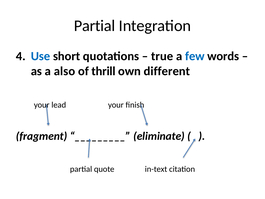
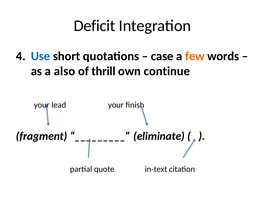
Partial at (95, 26): Partial -> Deficit
true: true -> case
few colour: blue -> orange
different: different -> continue
